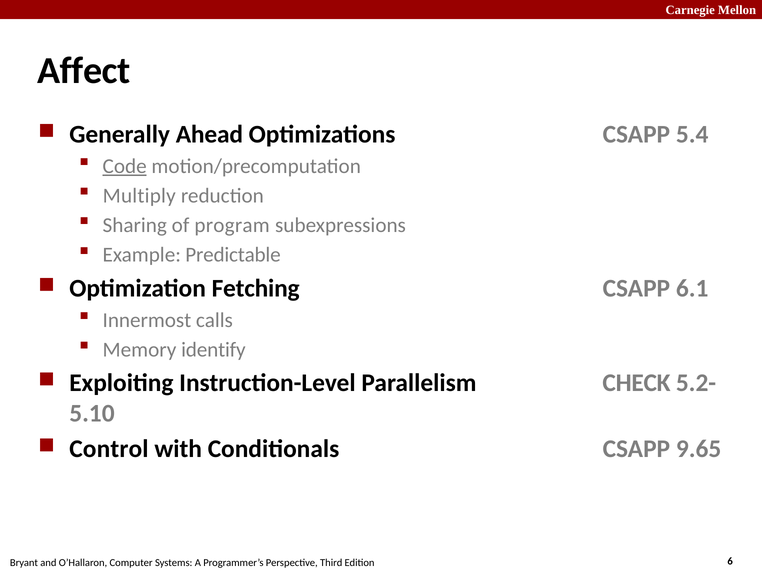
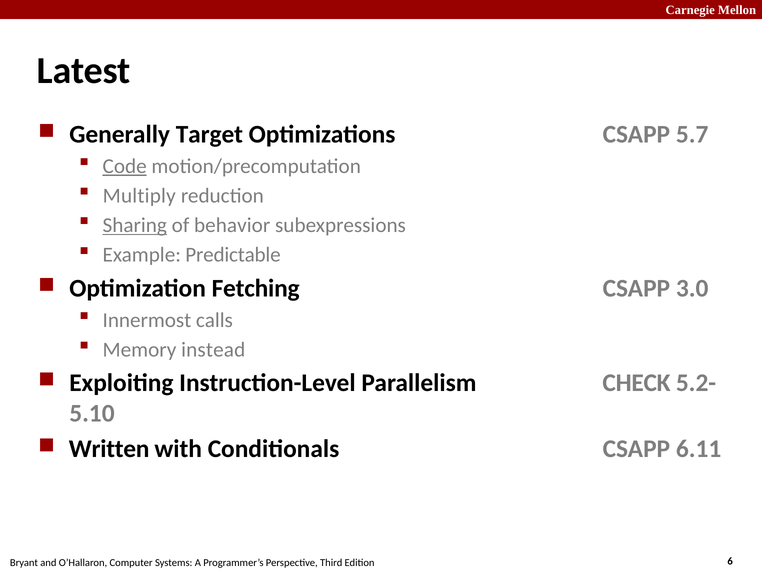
Affect: Affect -> Latest
Ahead: Ahead -> Target
5.4: 5.4 -> 5.7
Sharing underline: none -> present
program: program -> behavior
6.1: 6.1 -> 3.0
identify: identify -> instead
Control: Control -> Written
9.65: 9.65 -> 6.11
